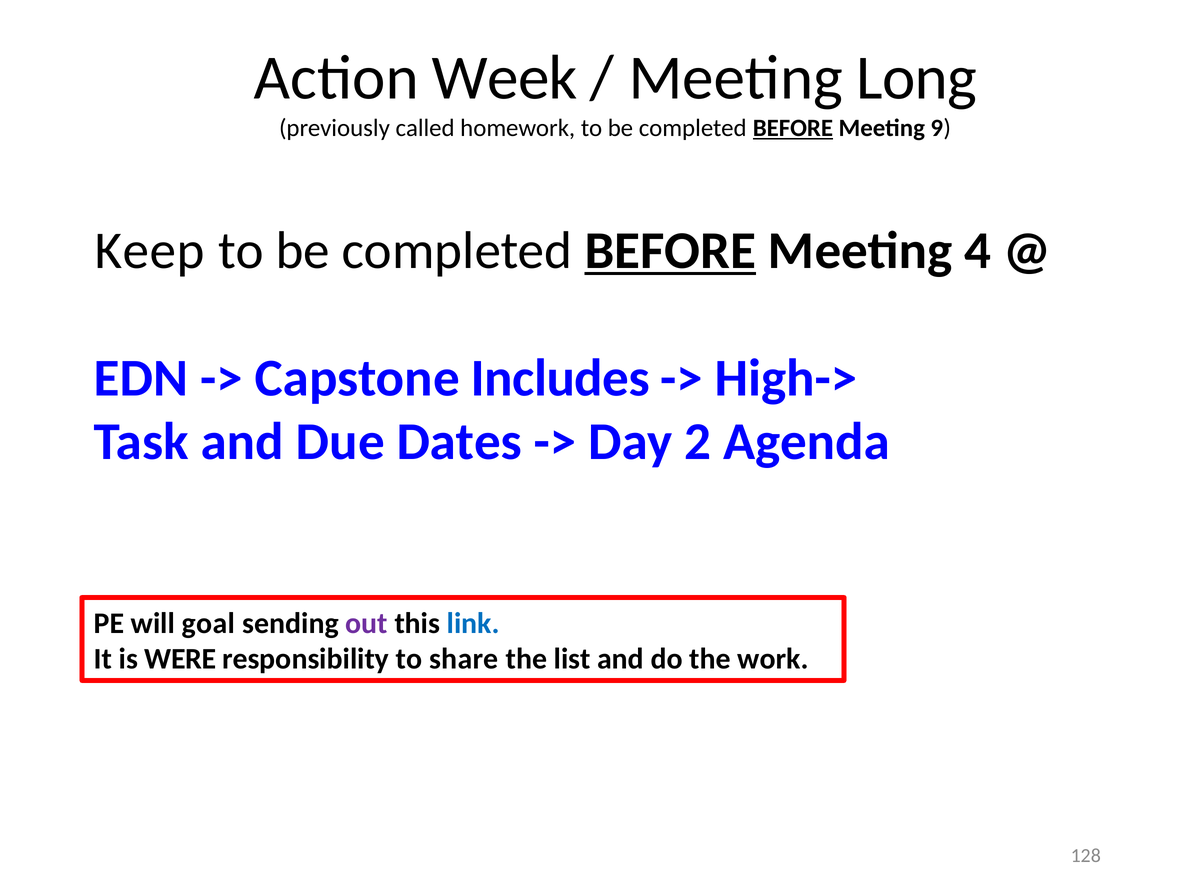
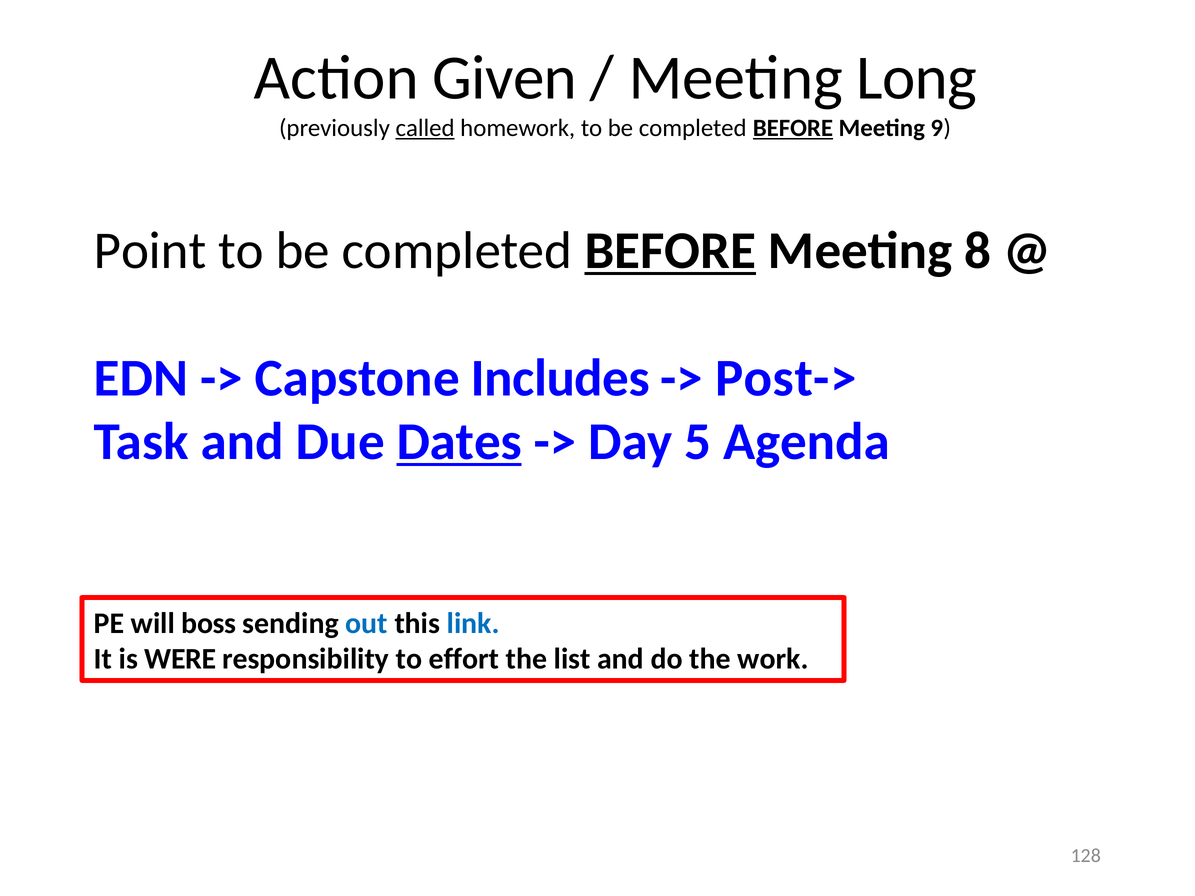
Week: Week -> Given
called underline: none -> present
Keep: Keep -> Point
4: 4 -> 8
High->: High-> -> Post->
Dates underline: none -> present
2: 2 -> 5
goal: goal -> boss
out colour: purple -> blue
share: share -> effort
